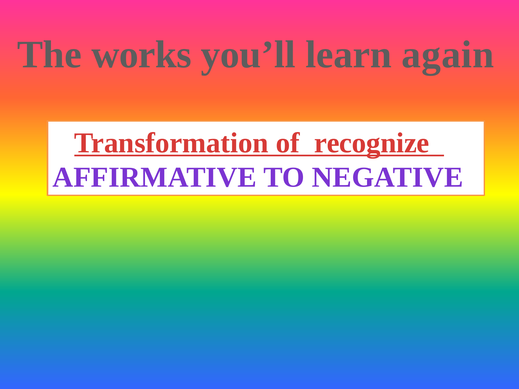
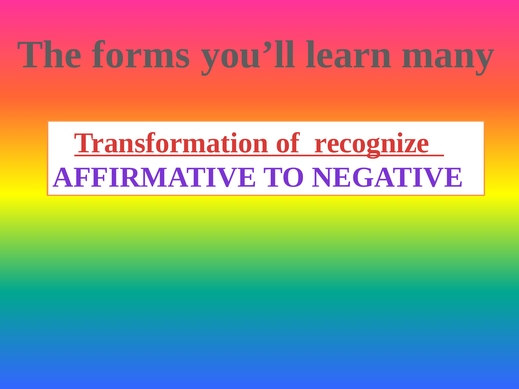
works: works -> forms
again: again -> many
